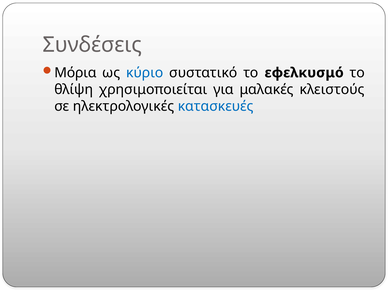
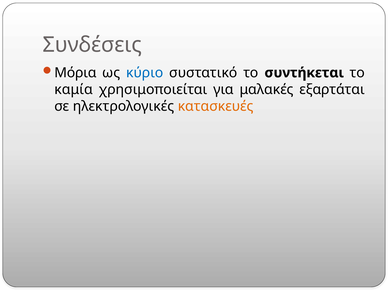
εφελκυσμό: εφελκυσμό -> συντήκεται
θλίψη: θλίψη -> καμία
κλειστούς: κλειστούς -> εξαρτάται
κατασκευές colour: blue -> orange
